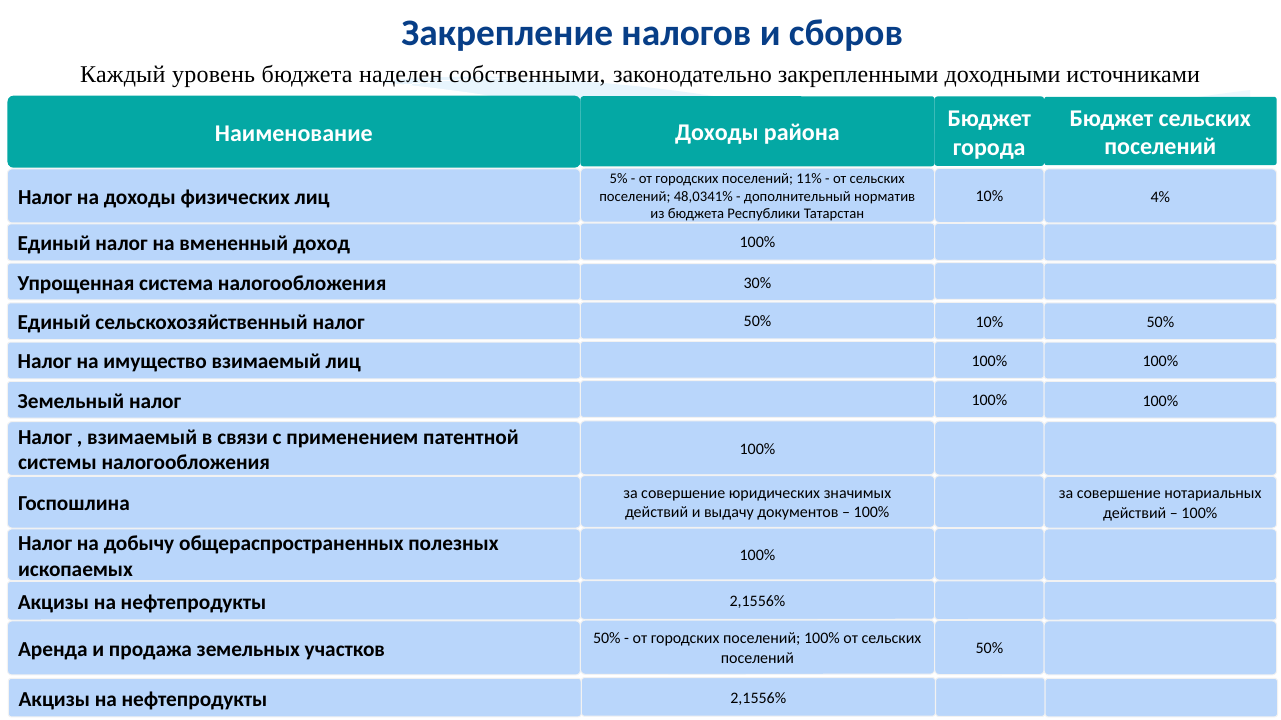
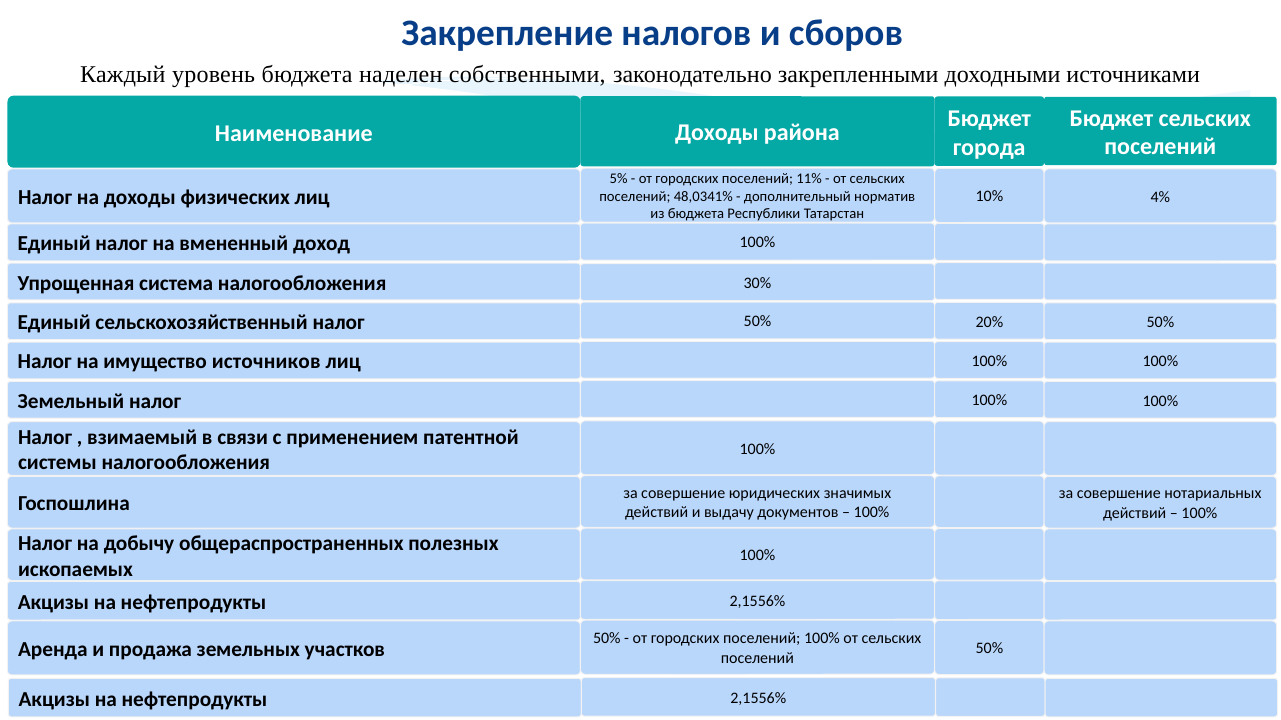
10% at (989, 322): 10% -> 20%
имущество взимаемый: взимаемый -> источников
